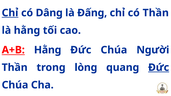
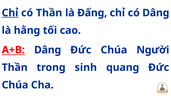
có Dâng: Dâng -> Thần
có Thần: Thần -> Dâng
A+B Hằng: Hằng -> Dâng
lòng: lòng -> sinh
Đức at (159, 68) underline: present -> none
